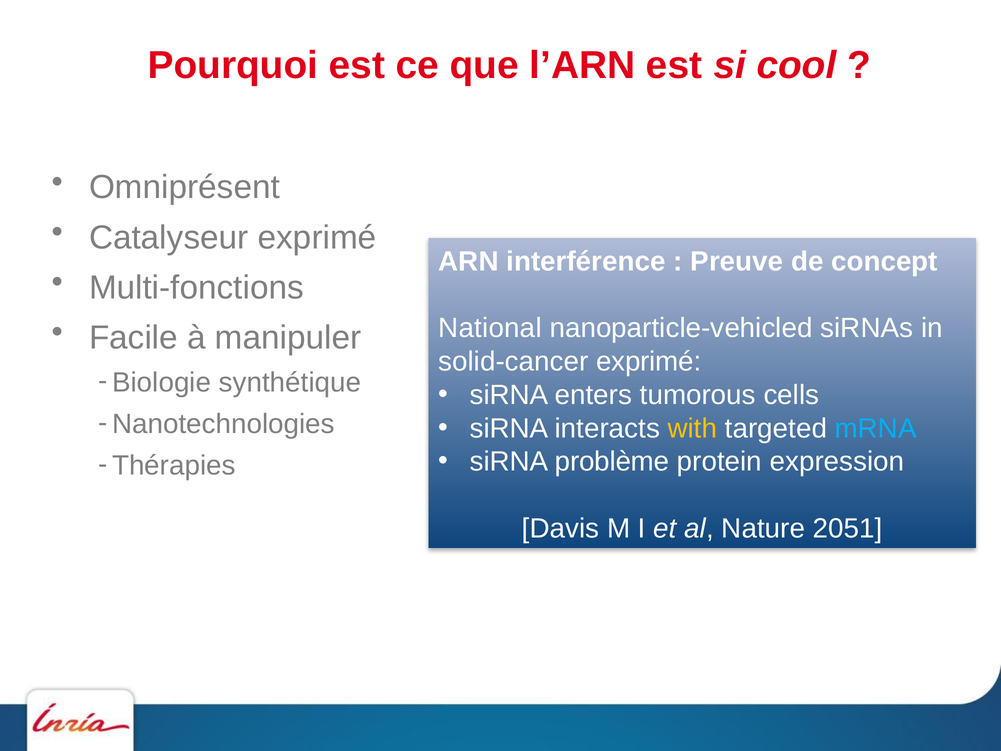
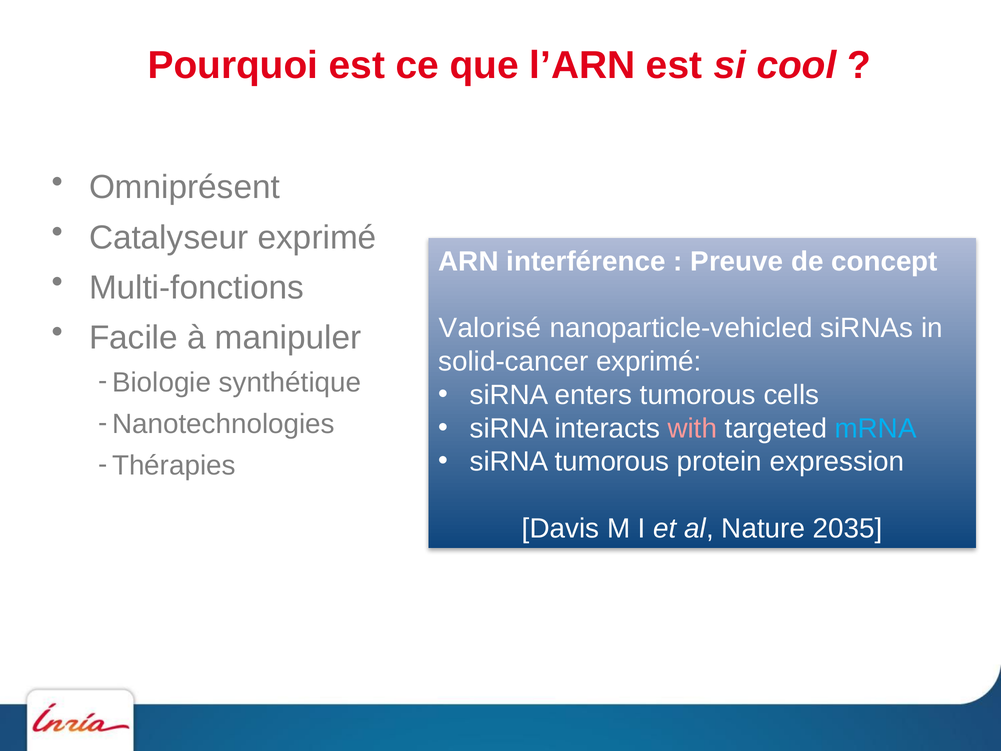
National: National -> Valorisé
with colour: yellow -> pink
siRNA problème: problème -> tumorous
2051: 2051 -> 2035
